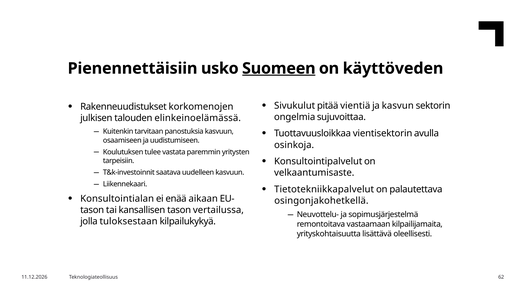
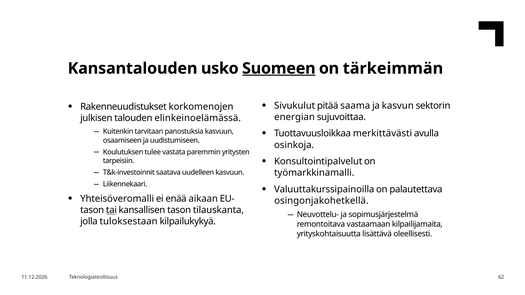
Pienennettäisiin: Pienennettäisiin -> Kansantalouden
käyttöveden: käyttöveden -> tärkeimmän
vientiä: vientiä -> saama
ongelmia: ongelmia -> energian
vientisektorin: vientisektorin -> merkittävästi
velkaantumisaste: velkaantumisaste -> työmarkkinamalli
Tietotekniikkapalvelut: Tietotekniikkapalvelut -> Valuuttakurssipainoilla
Konsultointialan: Konsultointialan -> Yhteisöveromalli
tai underline: none -> present
vertailussa: vertailussa -> tilauskanta
